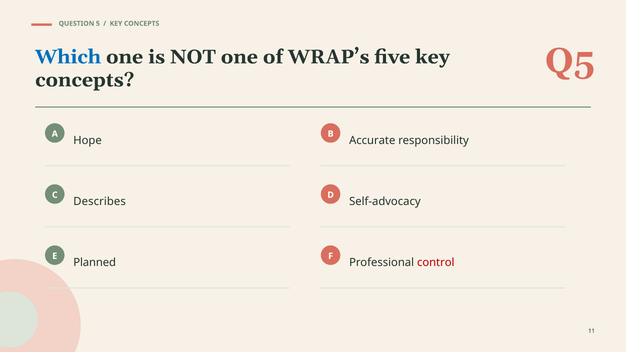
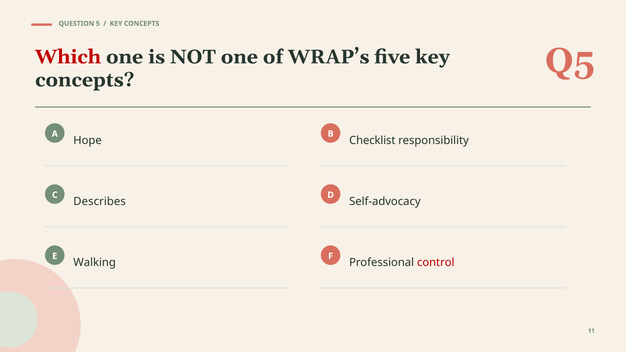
Which colour: blue -> red
Accurate: Accurate -> Checklist
Planned: Planned -> Walking
